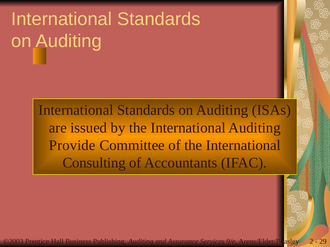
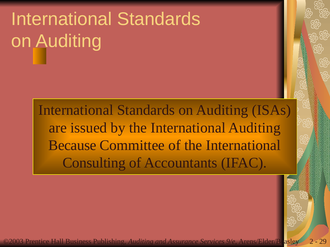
Provide: Provide -> Because
